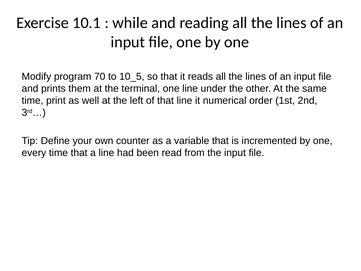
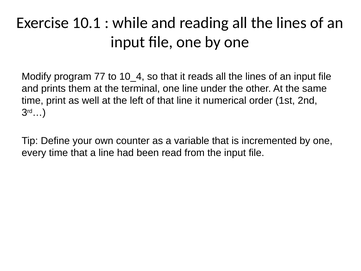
70: 70 -> 77
10_5: 10_5 -> 10_4
